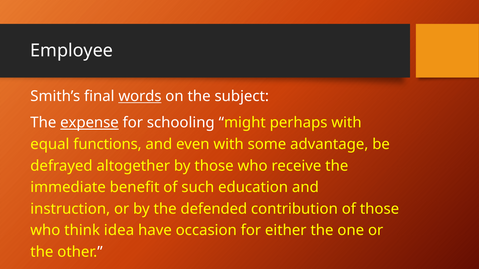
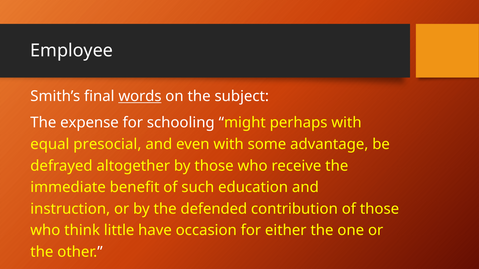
expense underline: present -> none
functions: functions -> presocial
idea: idea -> little
